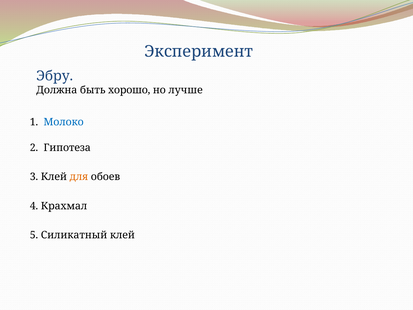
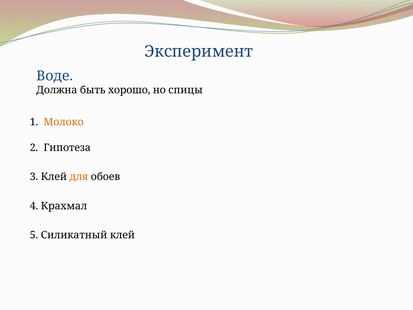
Эбру: Эбру -> Воде
лучше: лучше -> спицы
Молоко colour: blue -> orange
